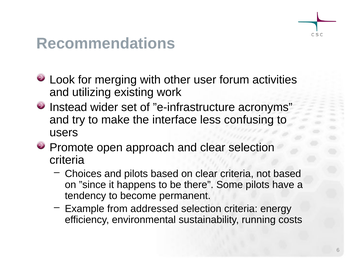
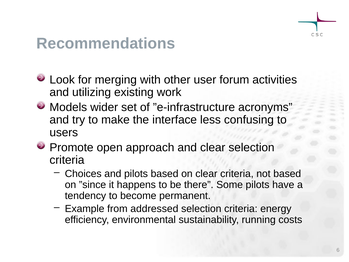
Instead: Instead -> Models
